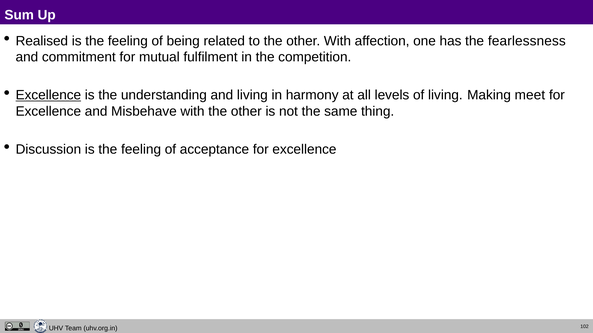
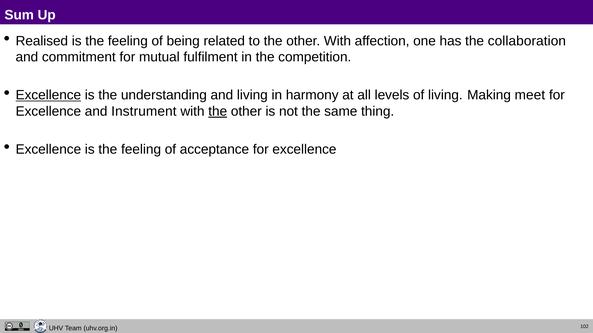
fearlessness: fearlessness -> collaboration
Misbehave: Misbehave -> Instrument
the at (218, 112) underline: none -> present
Discussion at (48, 150): Discussion -> Excellence
